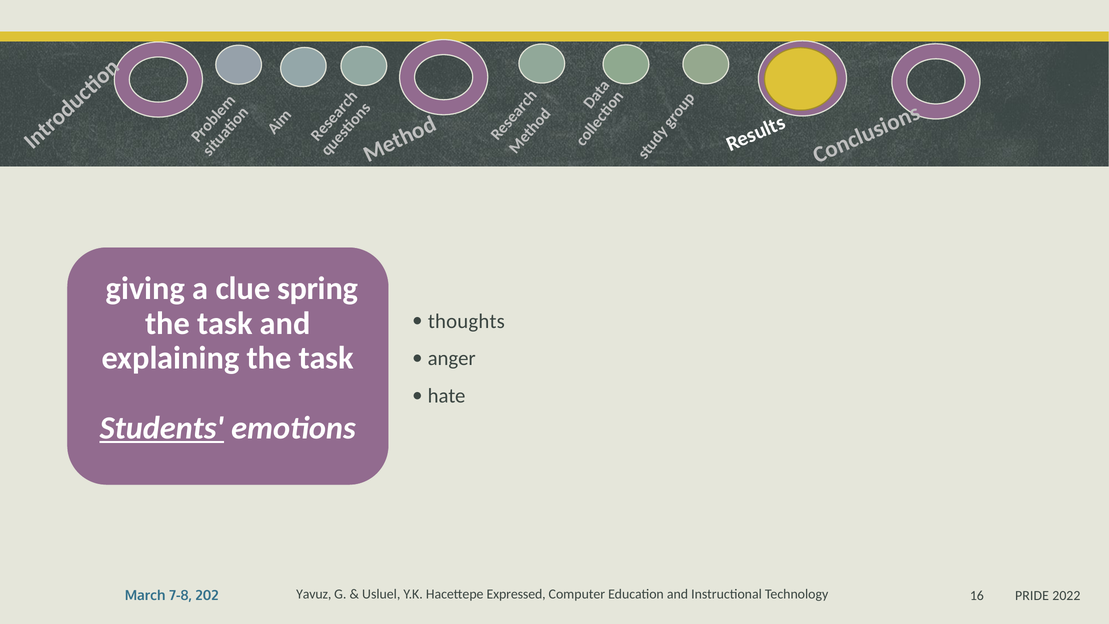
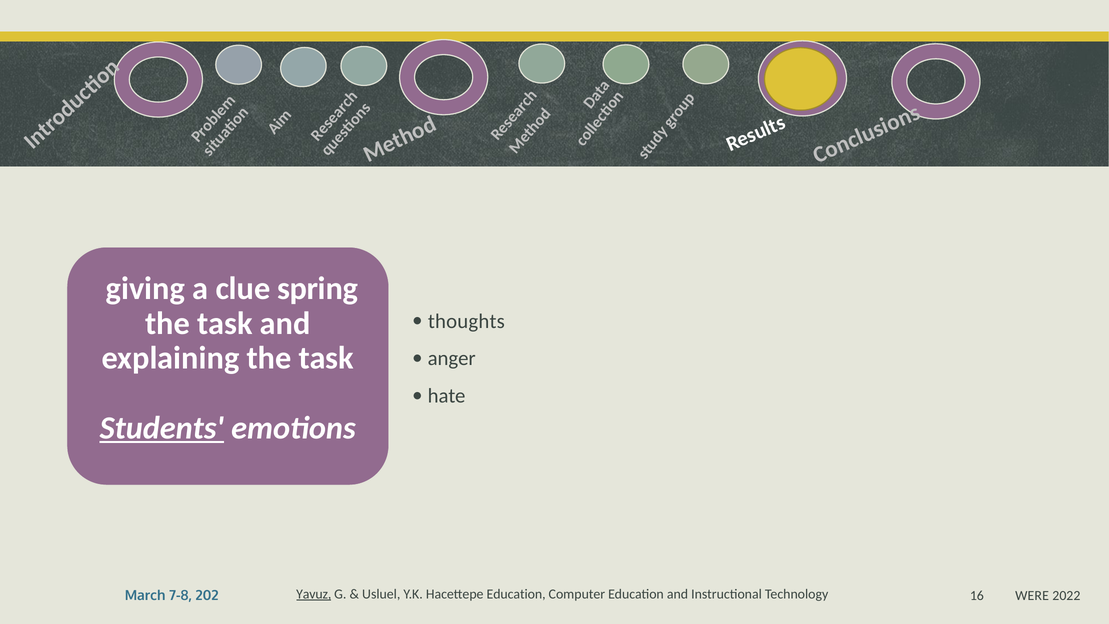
Yavuz underline: none -> present
Hacettepe Expressed: Expressed -> Education
PRIDE: PRIDE -> WERE
